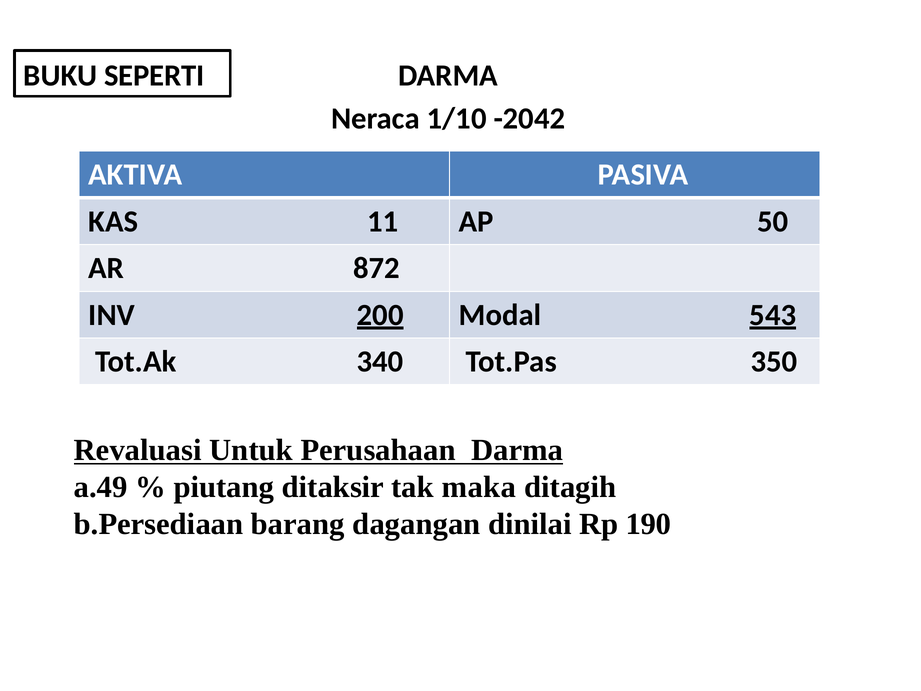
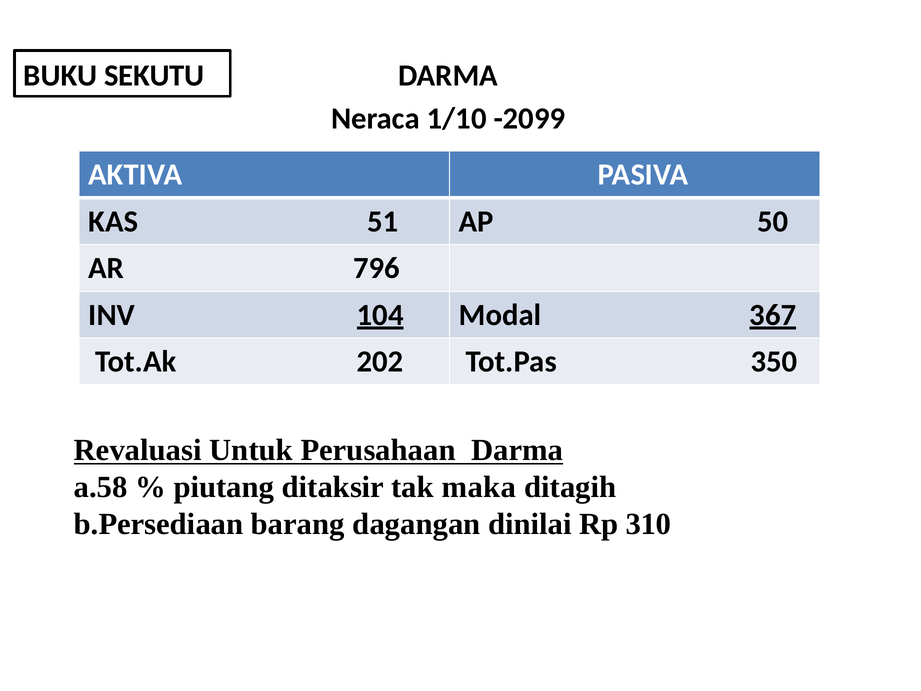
SEPERTI: SEPERTI -> SEKUTU
-2042: -2042 -> -2099
11: 11 -> 51
872: 872 -> 796
200: 200 -> 104
543: 543 -> 367
340: 340 -> 202
a.49: a.49 -> a.58
190: 190 -> 310
